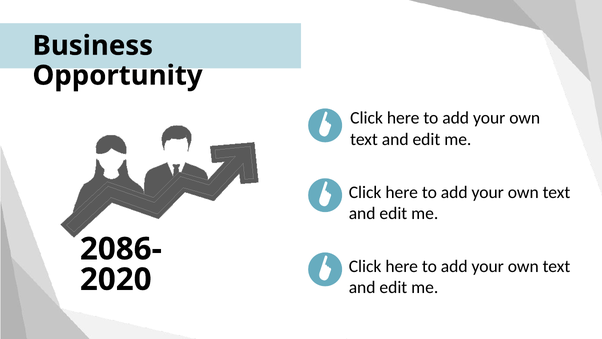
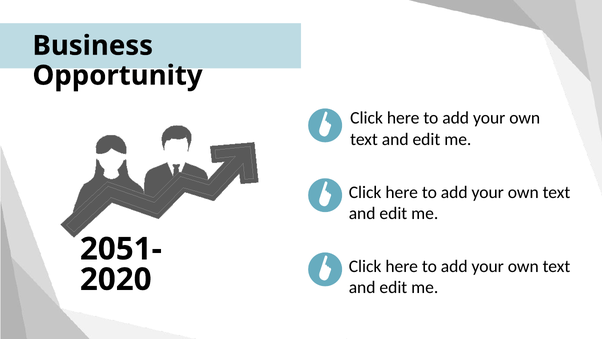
2086-: 2086- -> 2051-
